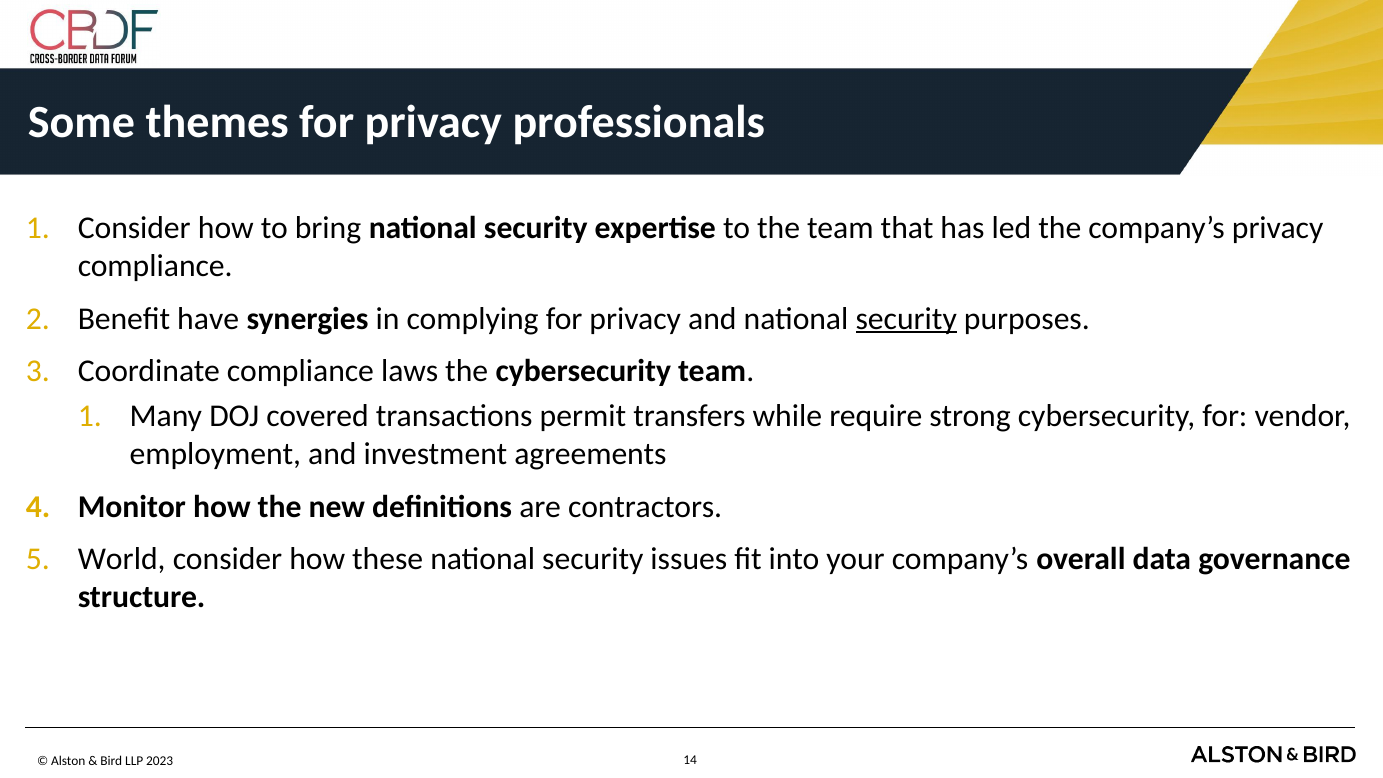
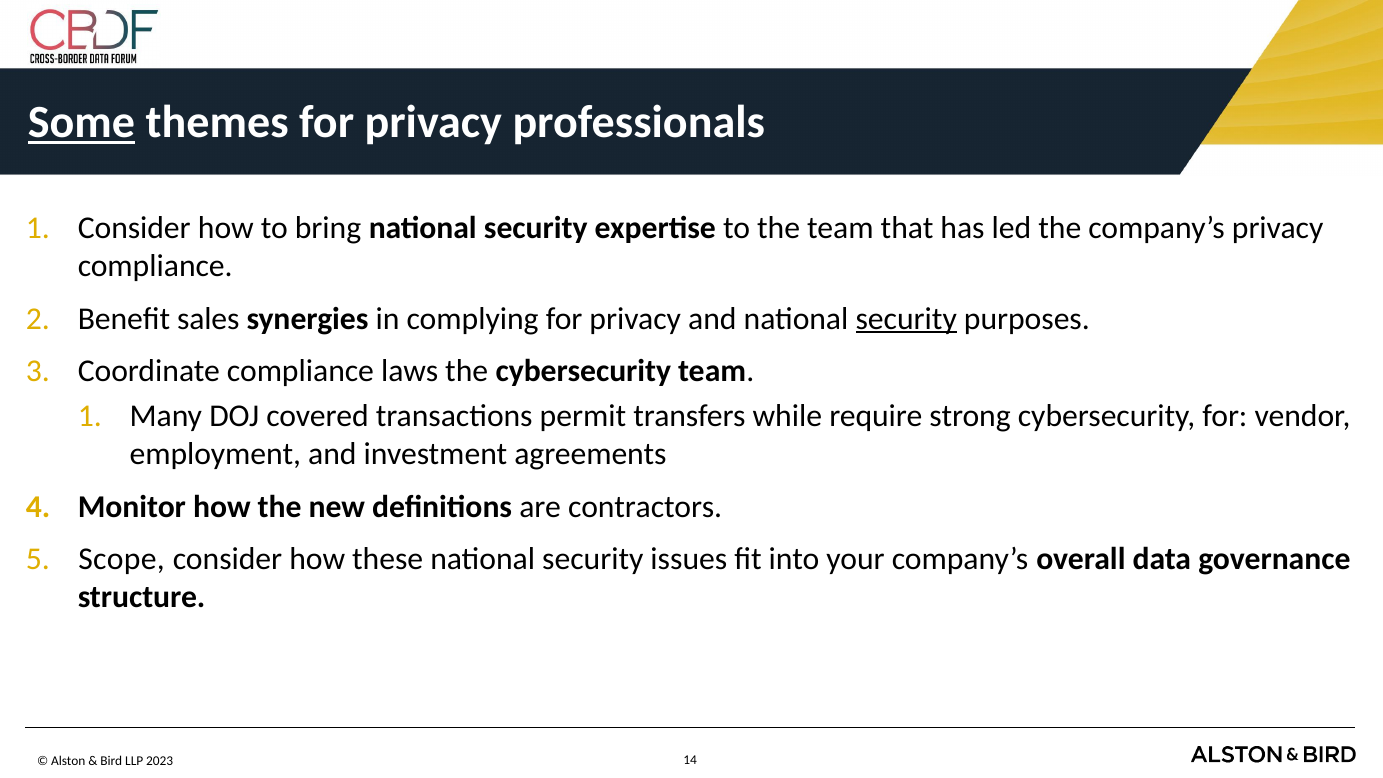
Some underline: none -> present
have: have -> sales
World: World -> Scope
